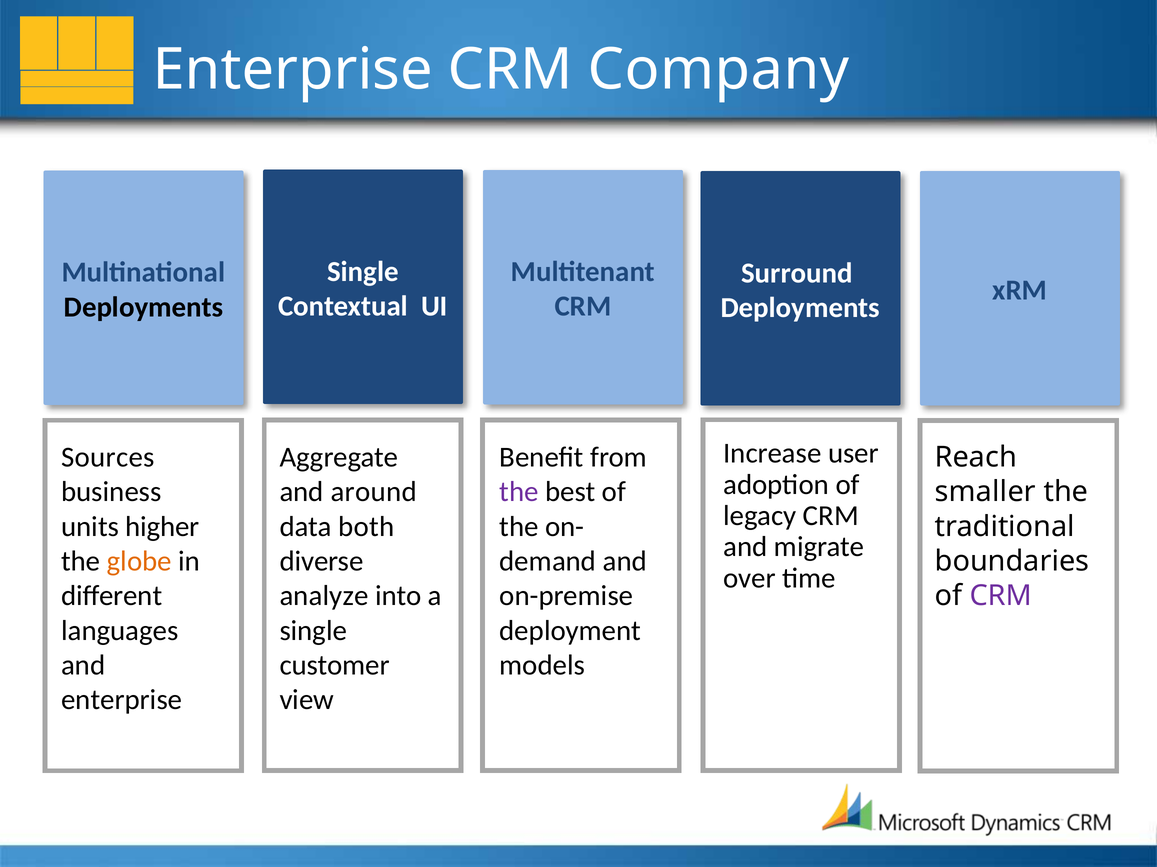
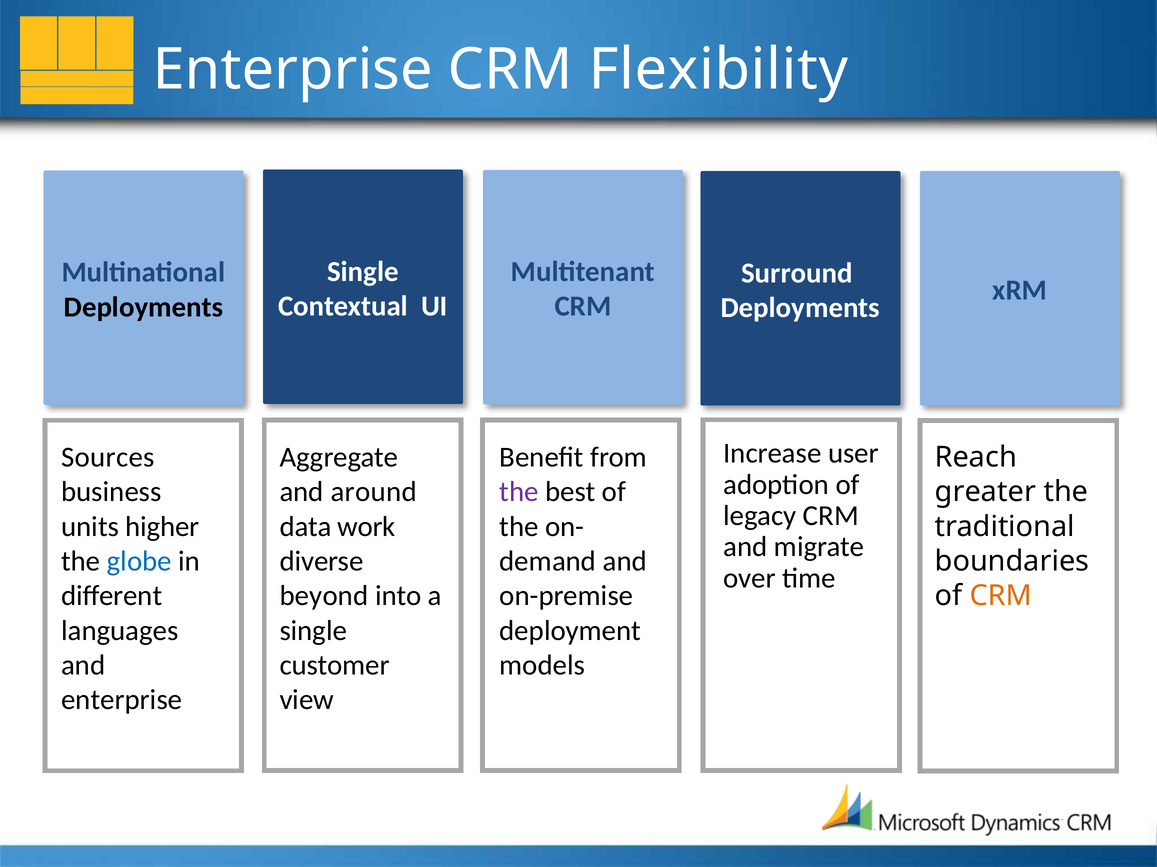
Company: Company -> Flexibility
smaller: smaller -> greater
both: both -> work
globe colour: orange -> blue
analyze: analyze -> beyond
CRM at (1001, 596) colour: purple -> orange
